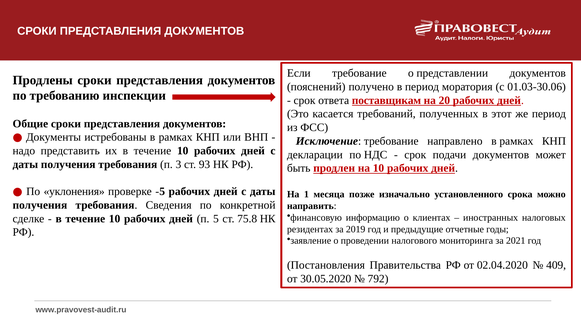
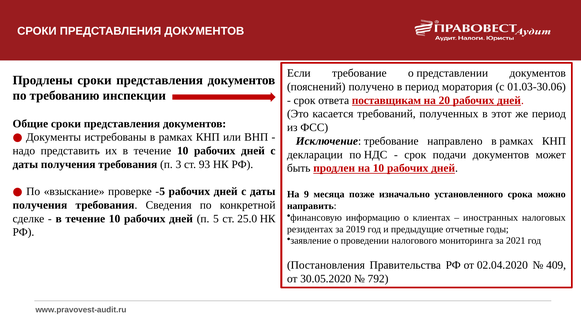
уклонения: уклонения -> взыскание
1: 1 -> 9
75.8: 75.8 -> 25.0
